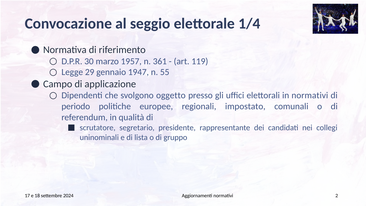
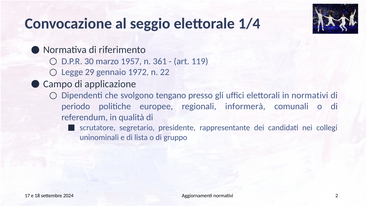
1947: 1947 -> 1972
55: 55 -> 22
oggetto: oggetto -> tengano
impostato: impostato -> informerà
